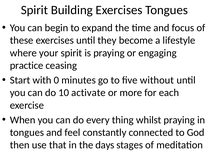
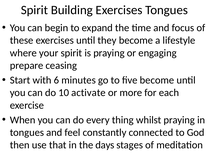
practice: practice -> prepare
0: 0 -> 6
five without: without -> become
